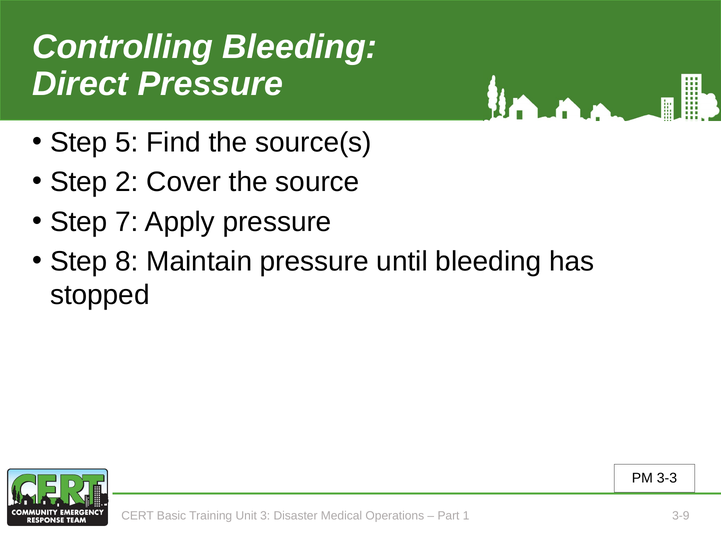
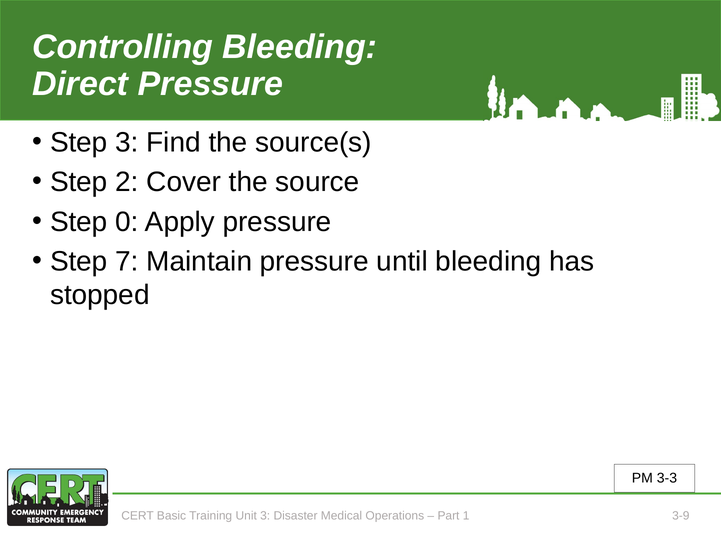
Step 5: 5 -> 3
7: 7 -> 0
8: 8 -> 7
